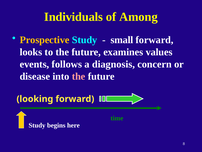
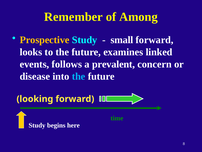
Individuals: Individuals -> Remember
values: values -> linked
diagnosis: diagnosis -> prevalent
the at (79, 76) colour: pink -> light blue
